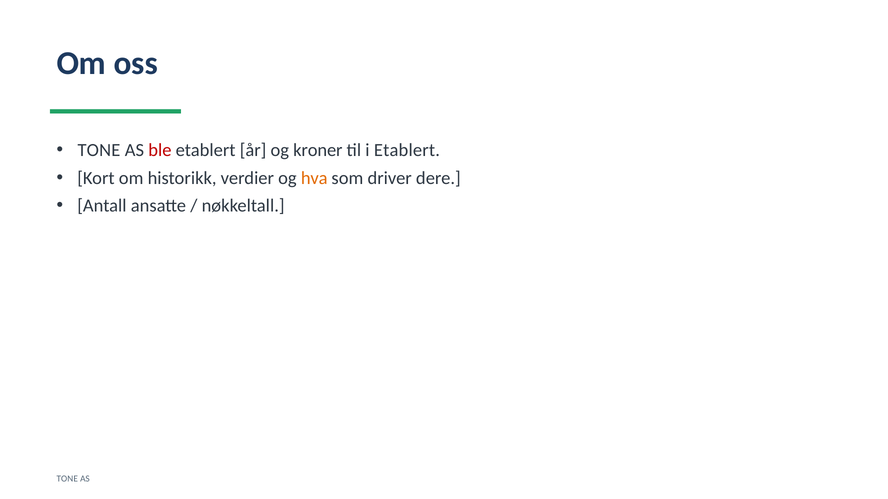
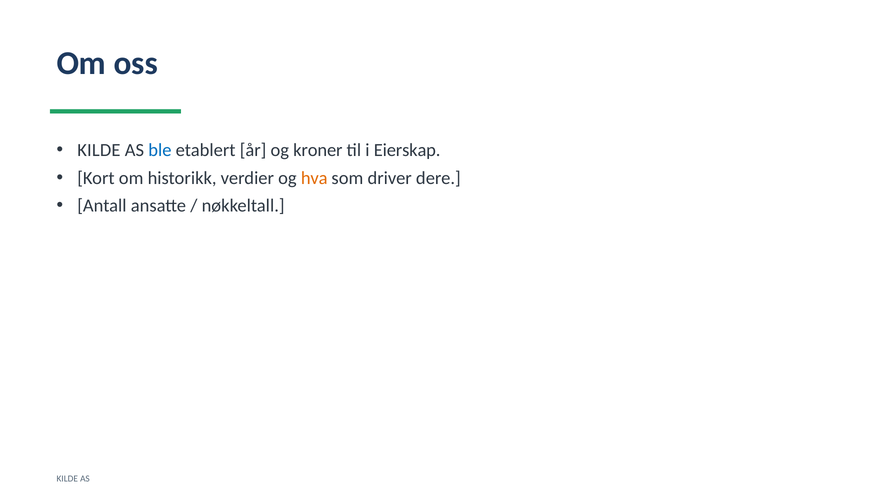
TONE at (99, 150): TONE -> KILDE
ble colour: red -> blue
i Etablert: Etablert -> Eierskap
TONE at (67, 479): TONE -> KILDE
